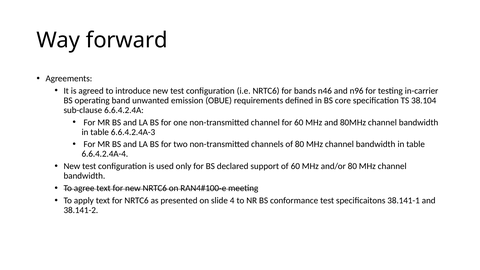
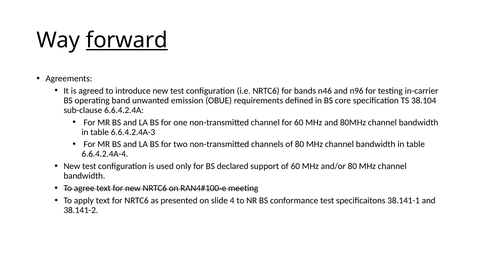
forward underline: none -> present
